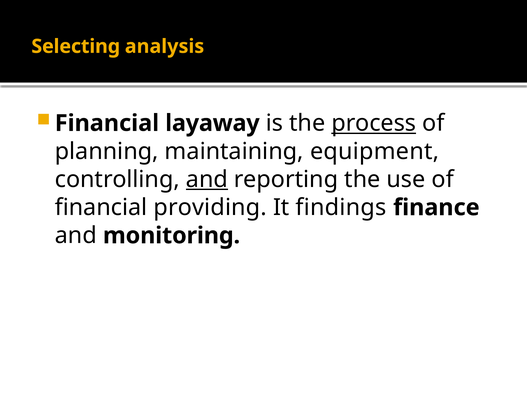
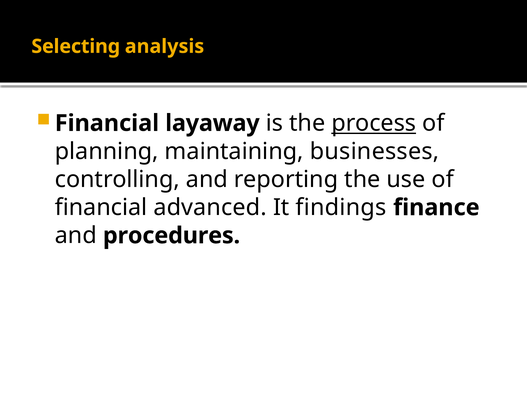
equipment: equipment -> businesses
and at (207, 179) underline: present -> none
providing: providing -> advanced
monitoring: monitoring -> procedures
